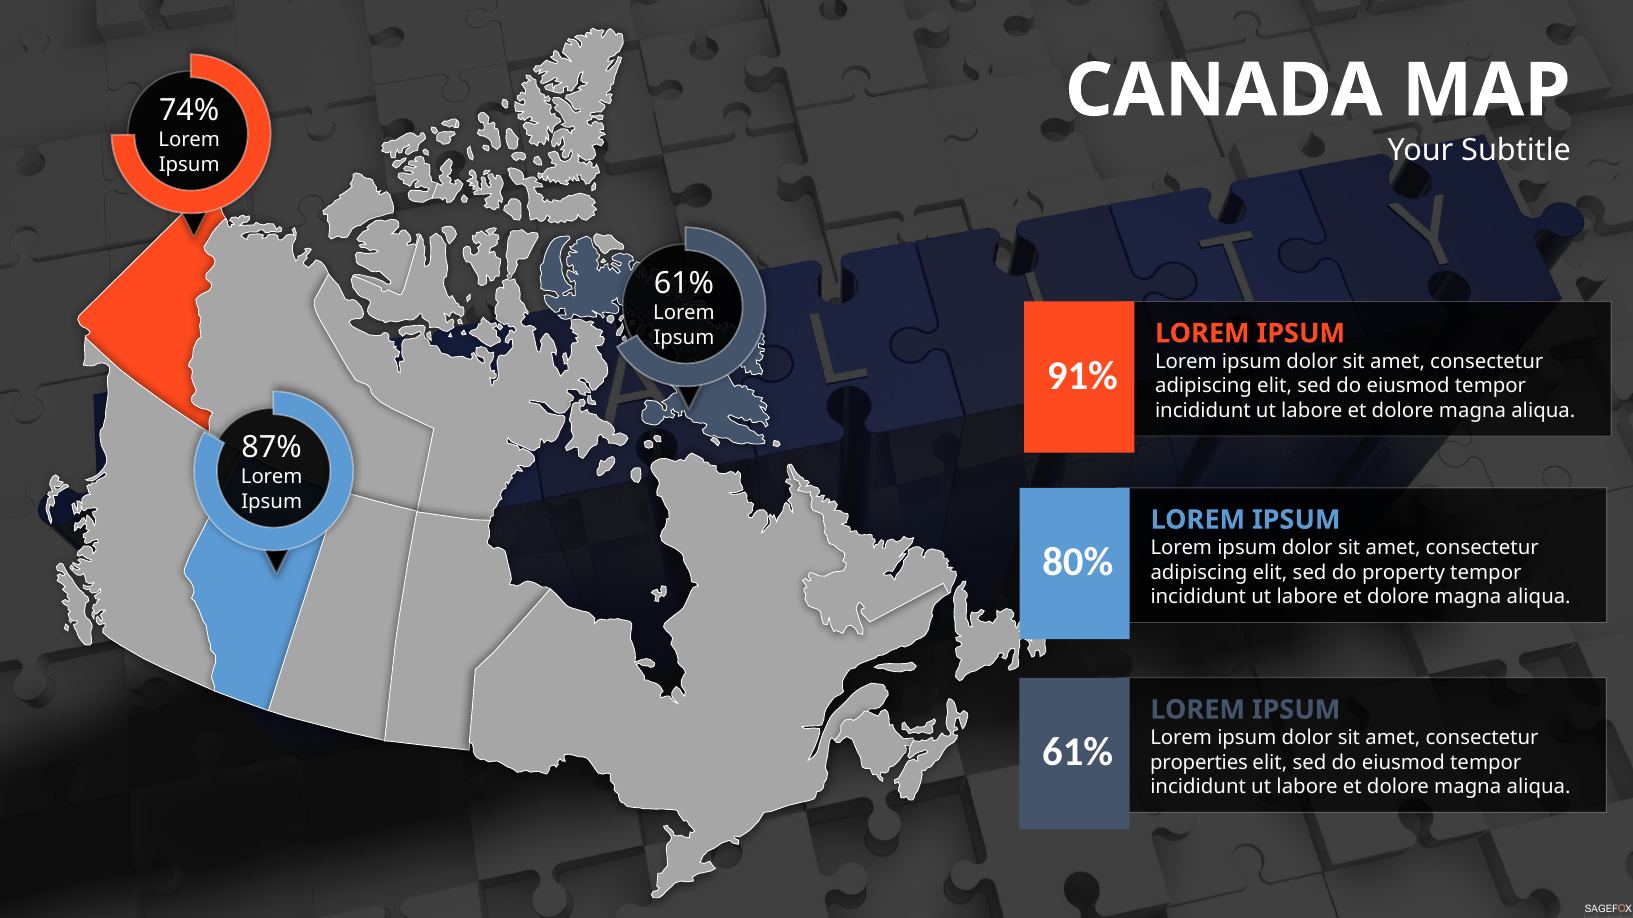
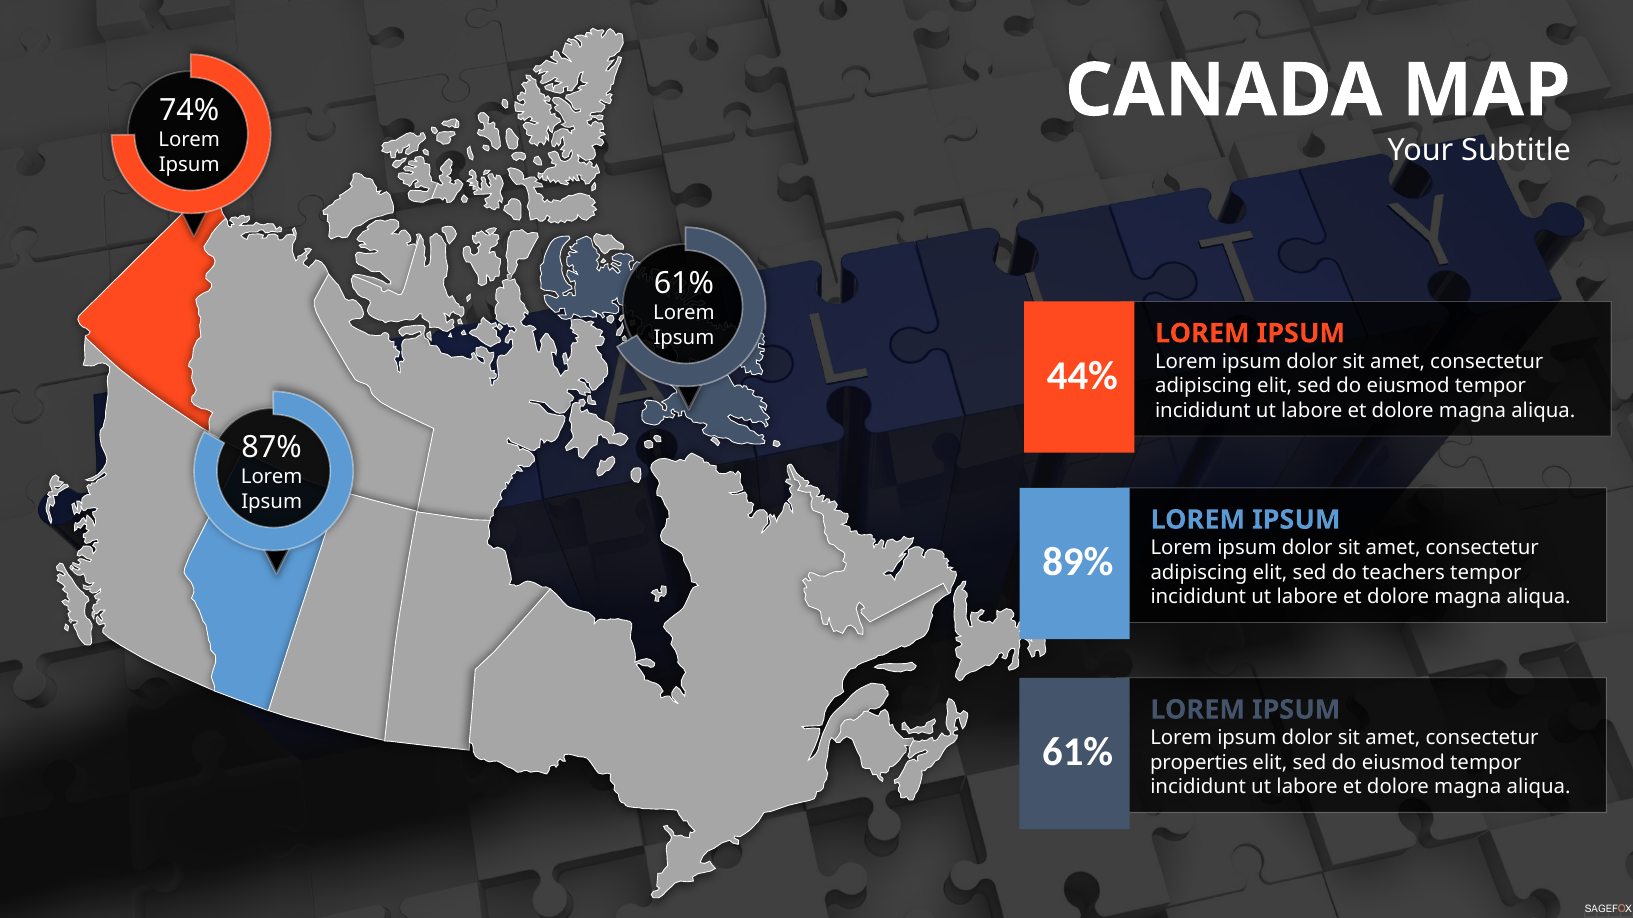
91%: 91% -> 44%
80%: 80% -> 89%
property: property -> teachers
